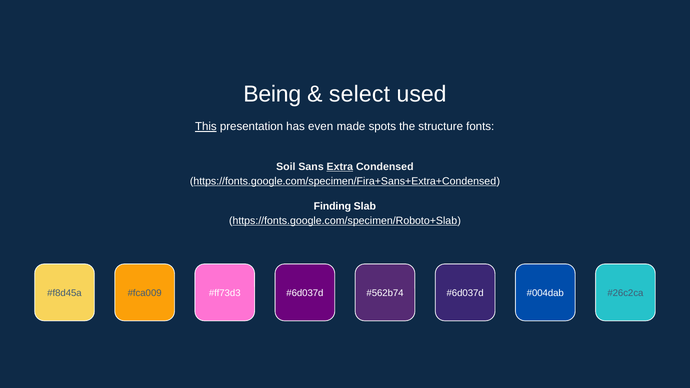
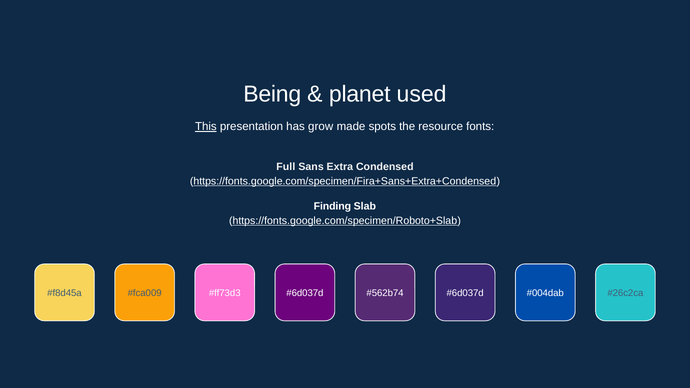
select: select -> planet
even: even -> grow
structure: structure -> resource
Soil: Soil -> Full
Extra underline: present -> none
